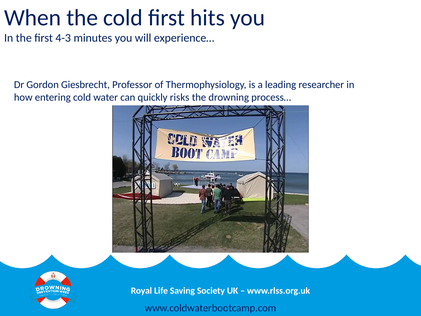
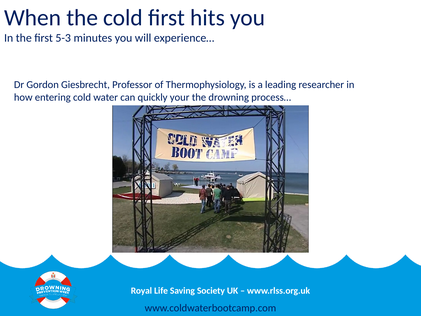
4-3: 4-3 -> 5-3
risks: risks -> your
